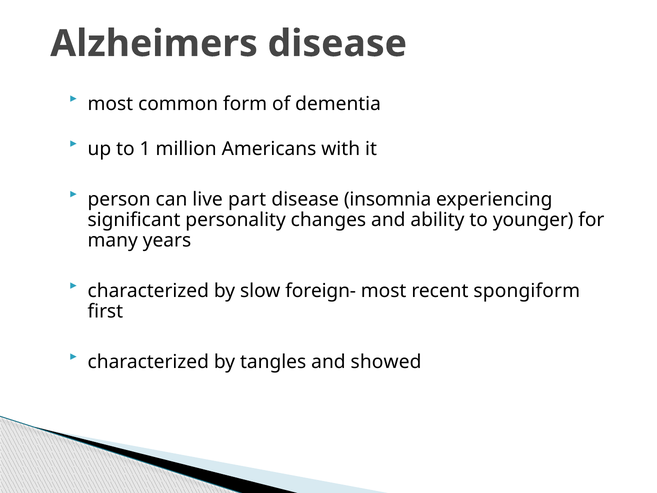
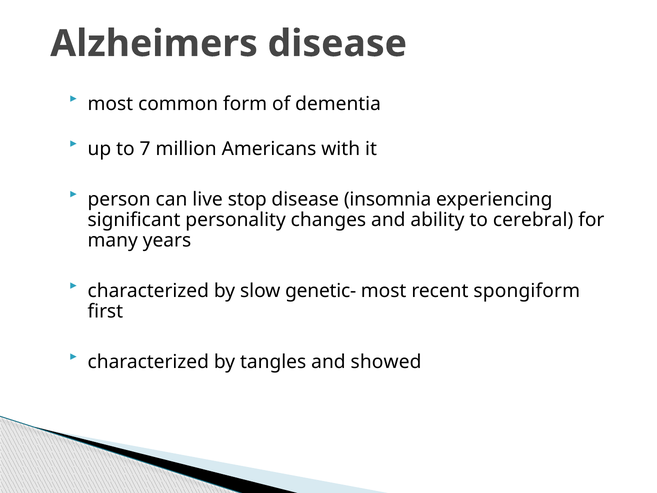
1: 1 -> 7
part: part -> stop
younger: younger -> cerebral
foreign-: foreign- -> genetic-
